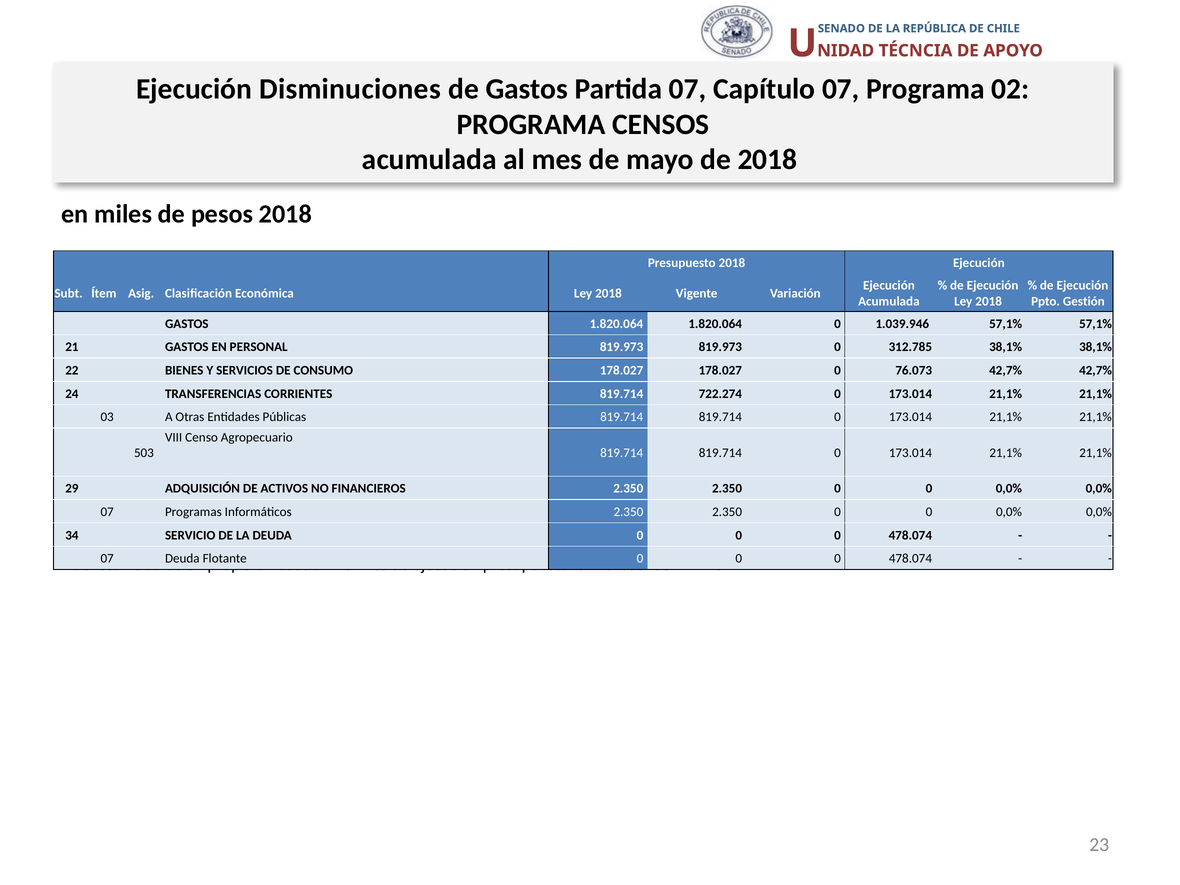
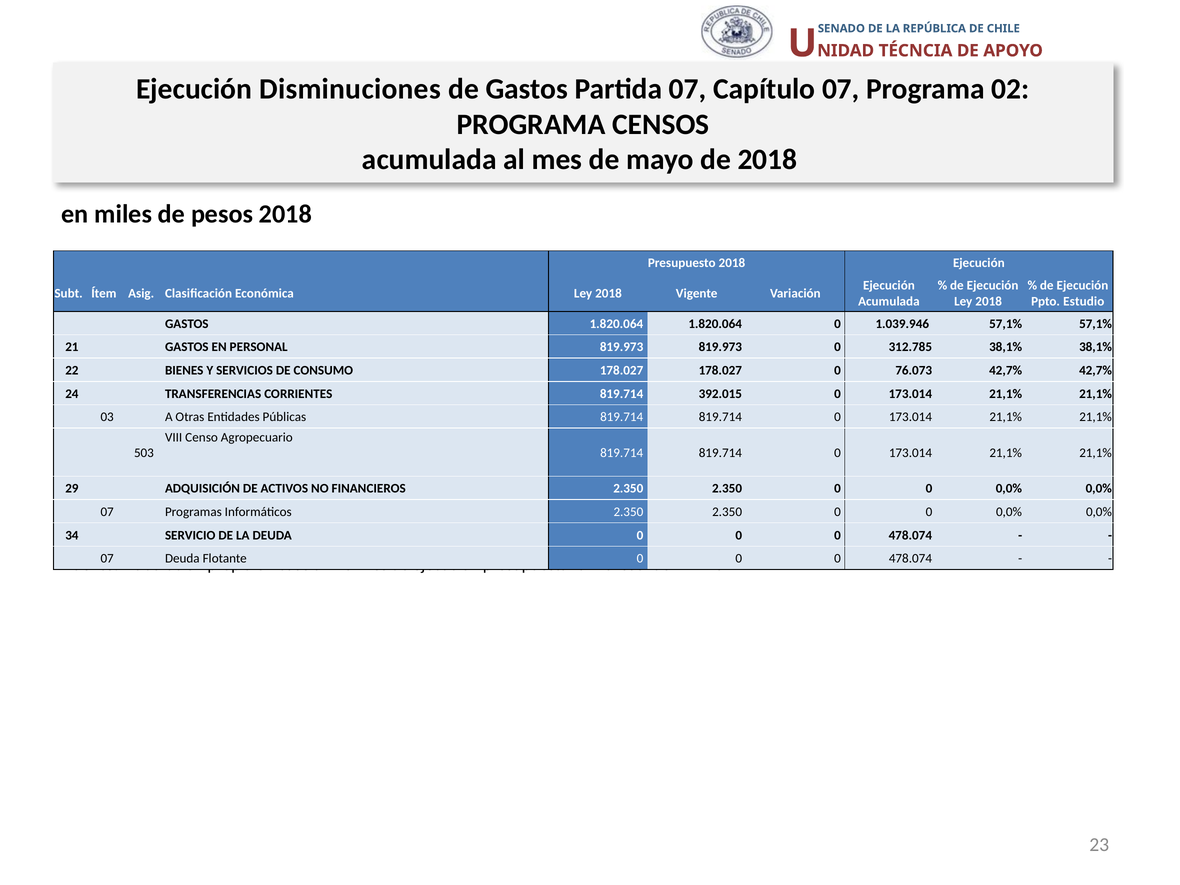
Gestión: Gestión -> Estudio
722.274: 722.274 -> 392.015
